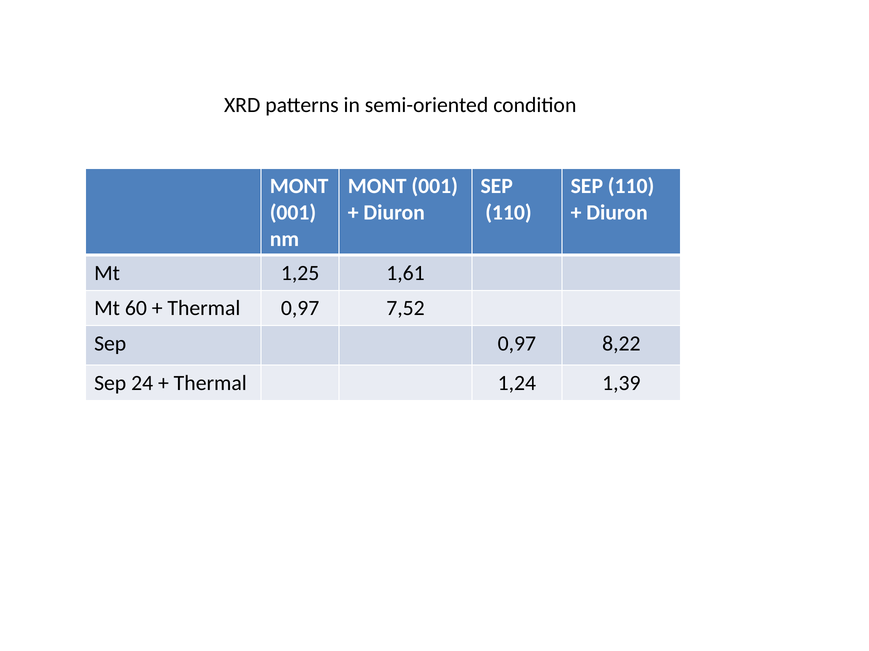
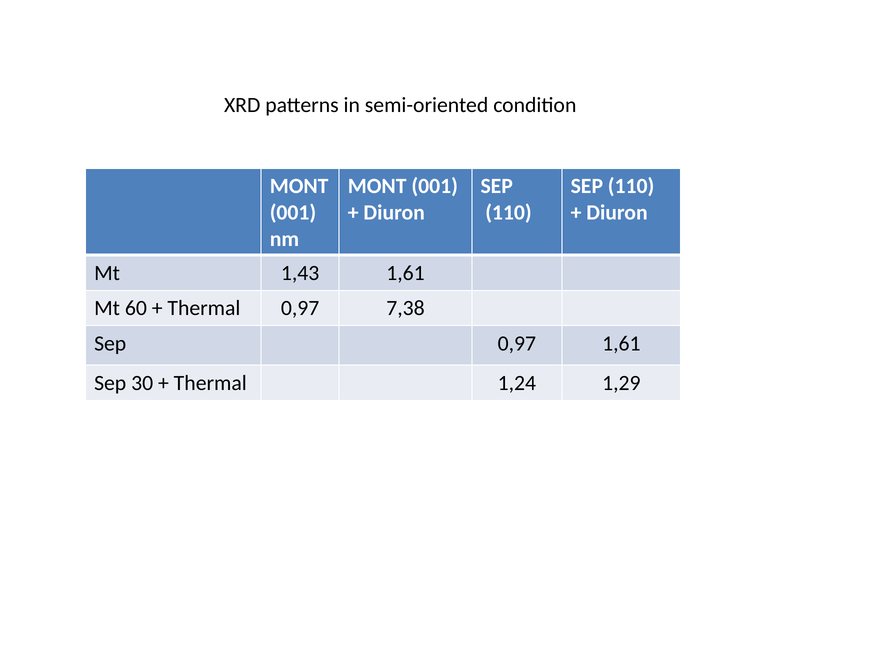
1,25: 1,25 -> 1,43
7,52: 7,52 -> 7,38
0,97 8,22: 8,22 -> 1,61
24: 24 -> 30
1,39: 1,39 -> 1,29
